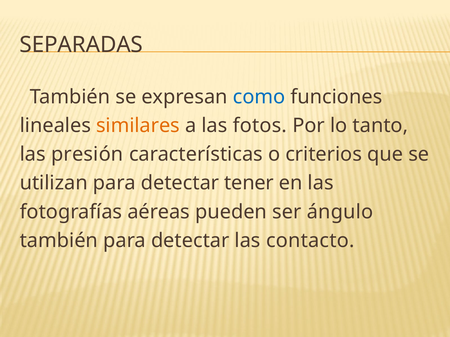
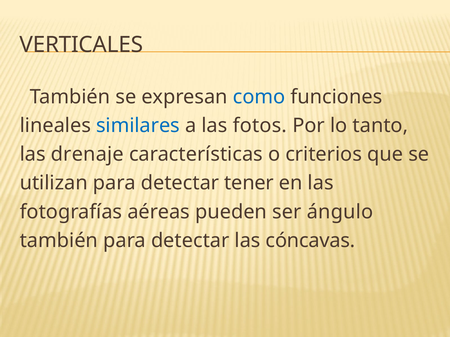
SEPARADAS: SEPARADAS -> VERTICALES
similares colour: orange -> blue
presión: presión -> drenaje
contacto: contacto -> cóncavas
